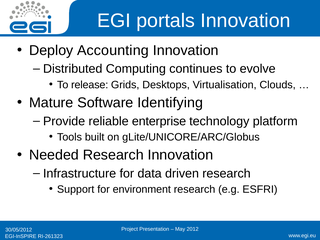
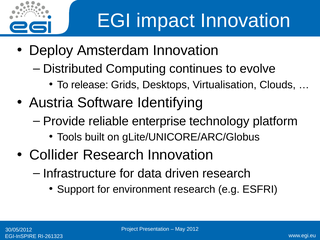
portals: portals -> impact
Accounting: Accounting -> Amsterdam
Mature: Mature -> Austria
Needed: Needed -> Collider
